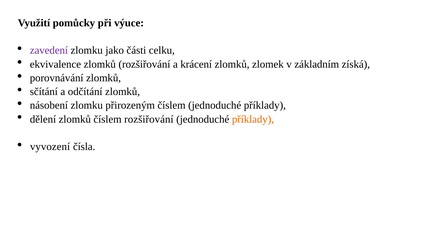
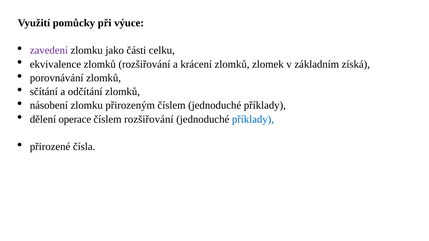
dělení zlomků: zlomků -> operace
příklady at (253, 119) colour: orange -> blue
vyvození: vyvození -> přirozené
